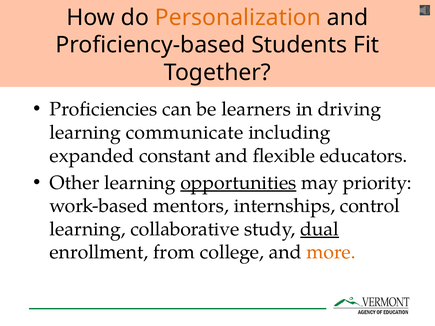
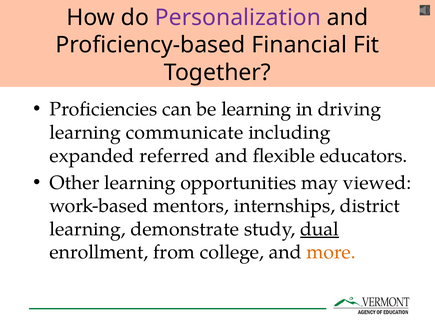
Personalization colour: orange -> purple
Students: Students -> Financial
be learners: learners -> learning
constant: constant -> referred
opportunities underline: present -> none
priority: priority -> viewed
control: control -> district
collaborative: collaborative -> demonstrate
